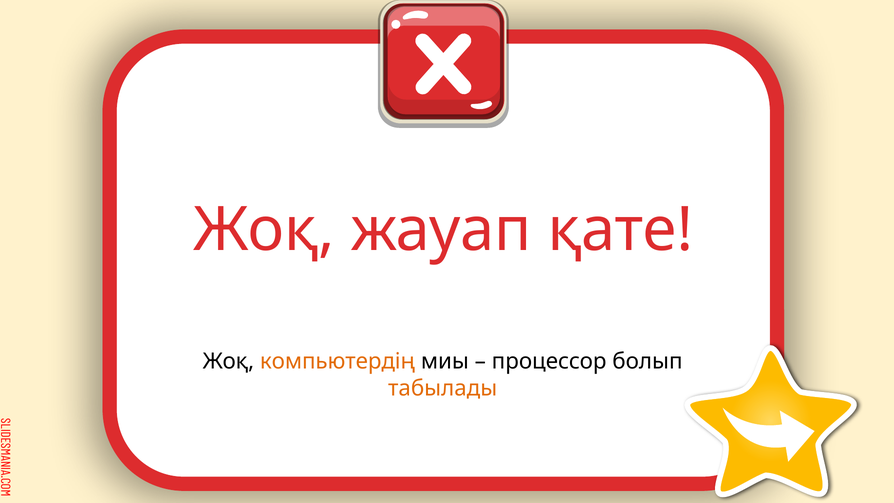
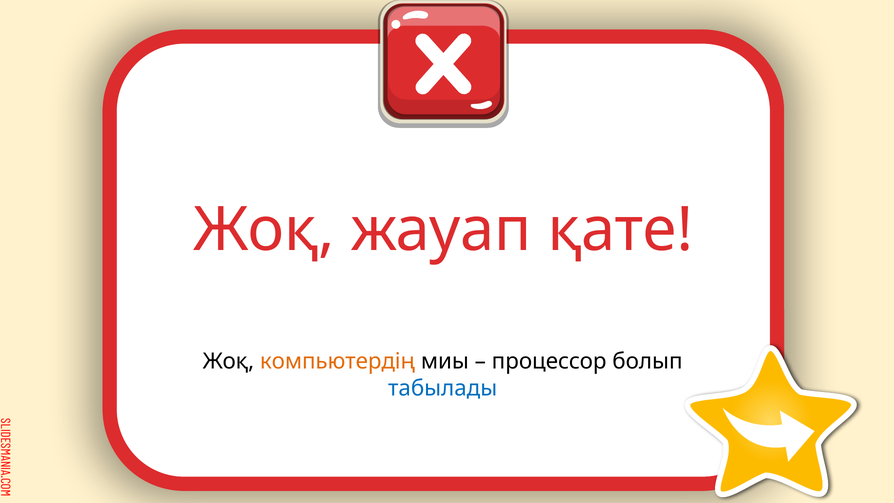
табылады colour: orange -> blue
